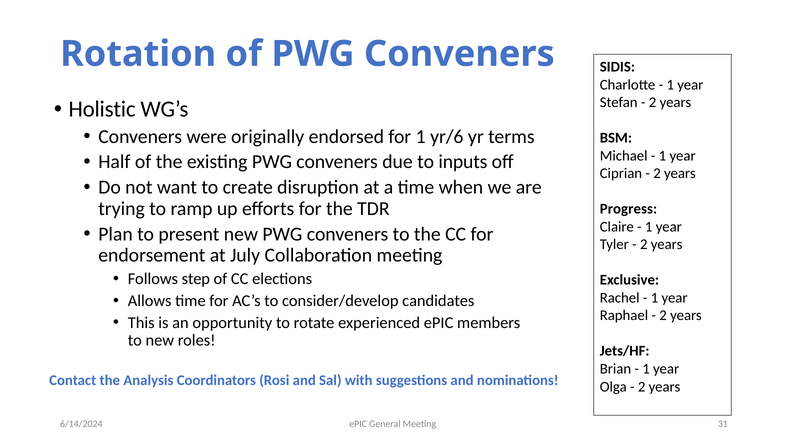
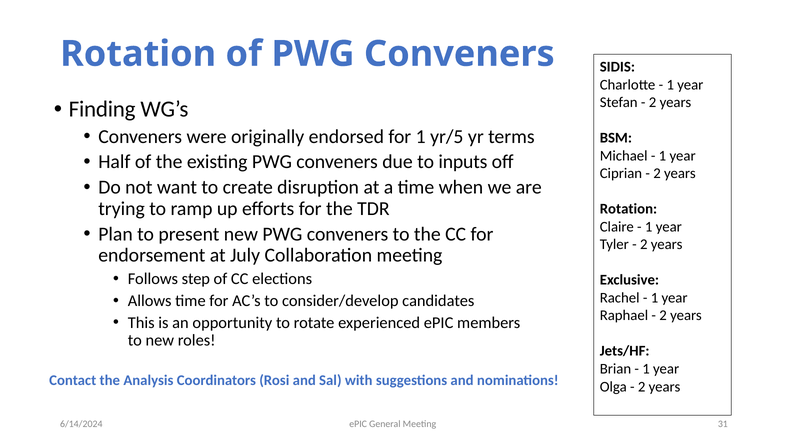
Holistic: Holistic -> Finding
yr/6: yr/6 -> yr/5
Progress at (628, 209): Progress -> Rotation
